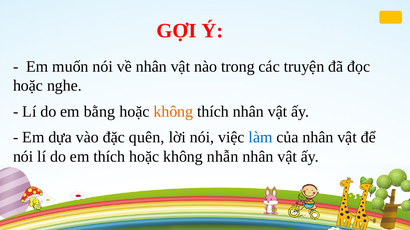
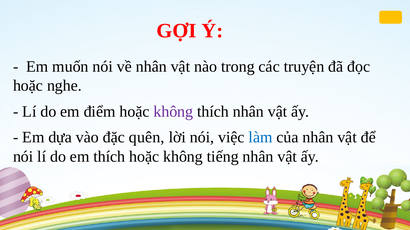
bằng: bằng -> điểm
không at (173, 112) colour: orange -> purple
nhẫn: nhẫn -> tiếng
